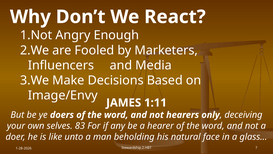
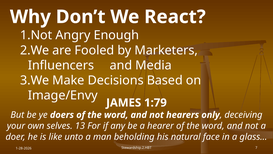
1:11: 1:11 -> 1:79
83: 83 -> 13
